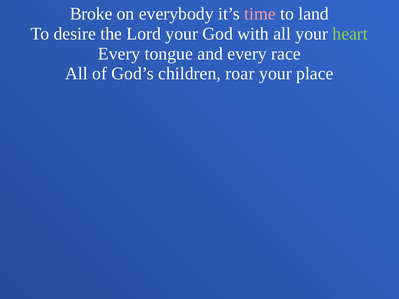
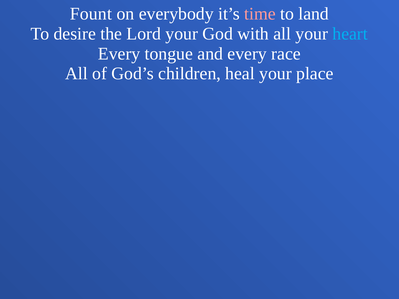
Broke: Broke -> Fount
heart colour: light green -> light blue
roar: roar -> heal
